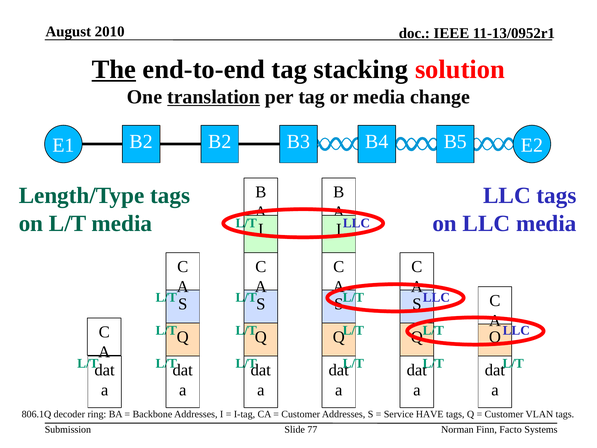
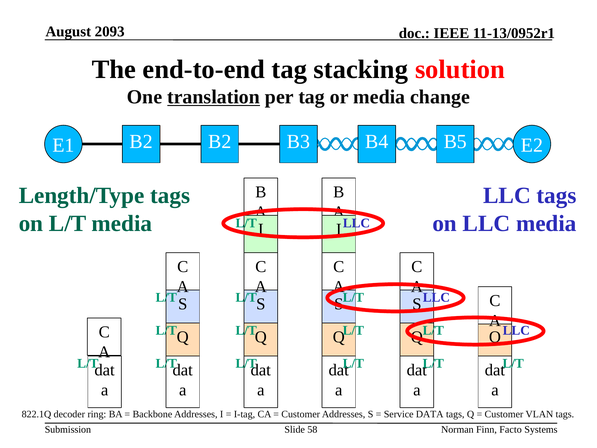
2010: 2010 -> 2093
The underline: present -> none
806.1Q: 806.1Q -> 822.1Q
HAVE: HAVE -> DATA
77: 77 -> 58
